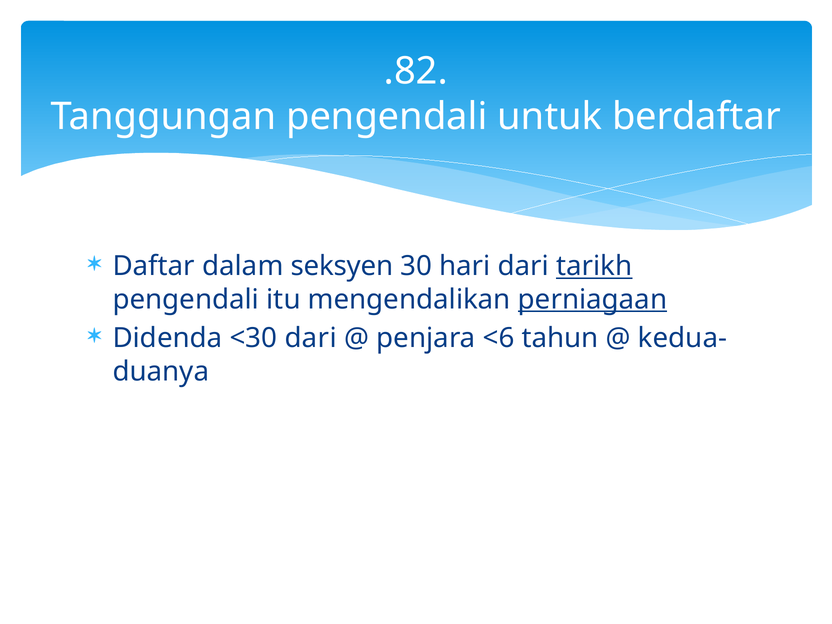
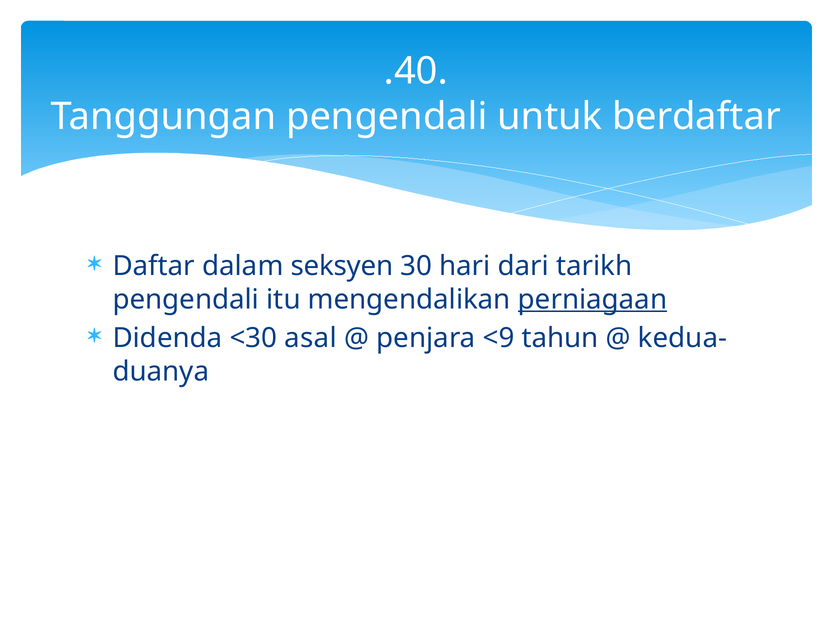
.82: .82 -> .40
tarikh underline: present -> none
<30 dari: dari -> asal
<6: <6 -> <9
